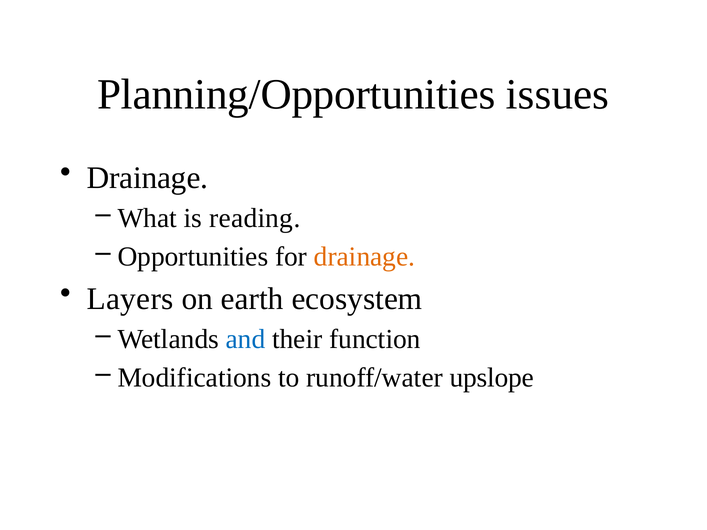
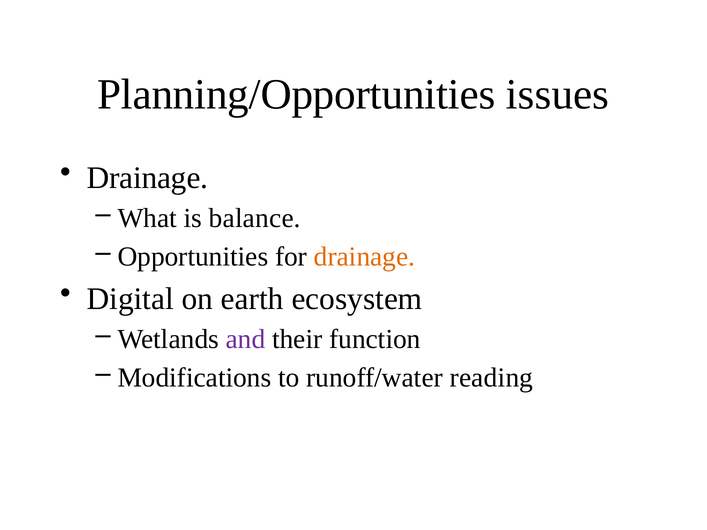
reading: reading -> balance
Layers: Layers -> Digital
and colour: blue -> purple
upslope: upslope -> reading
